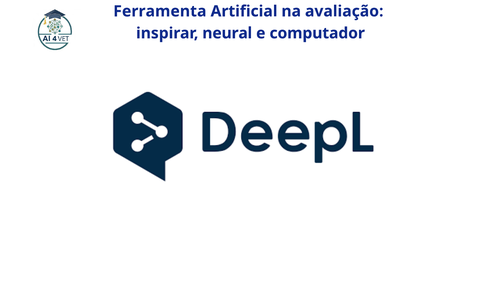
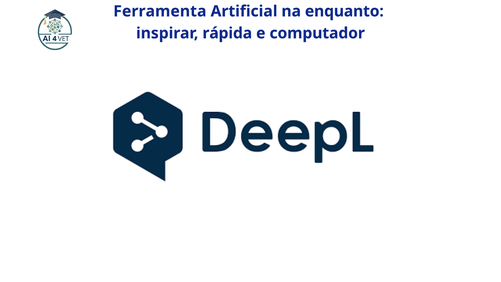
avaliação: avaliação -> enquanto
neural: neural -> rápida
